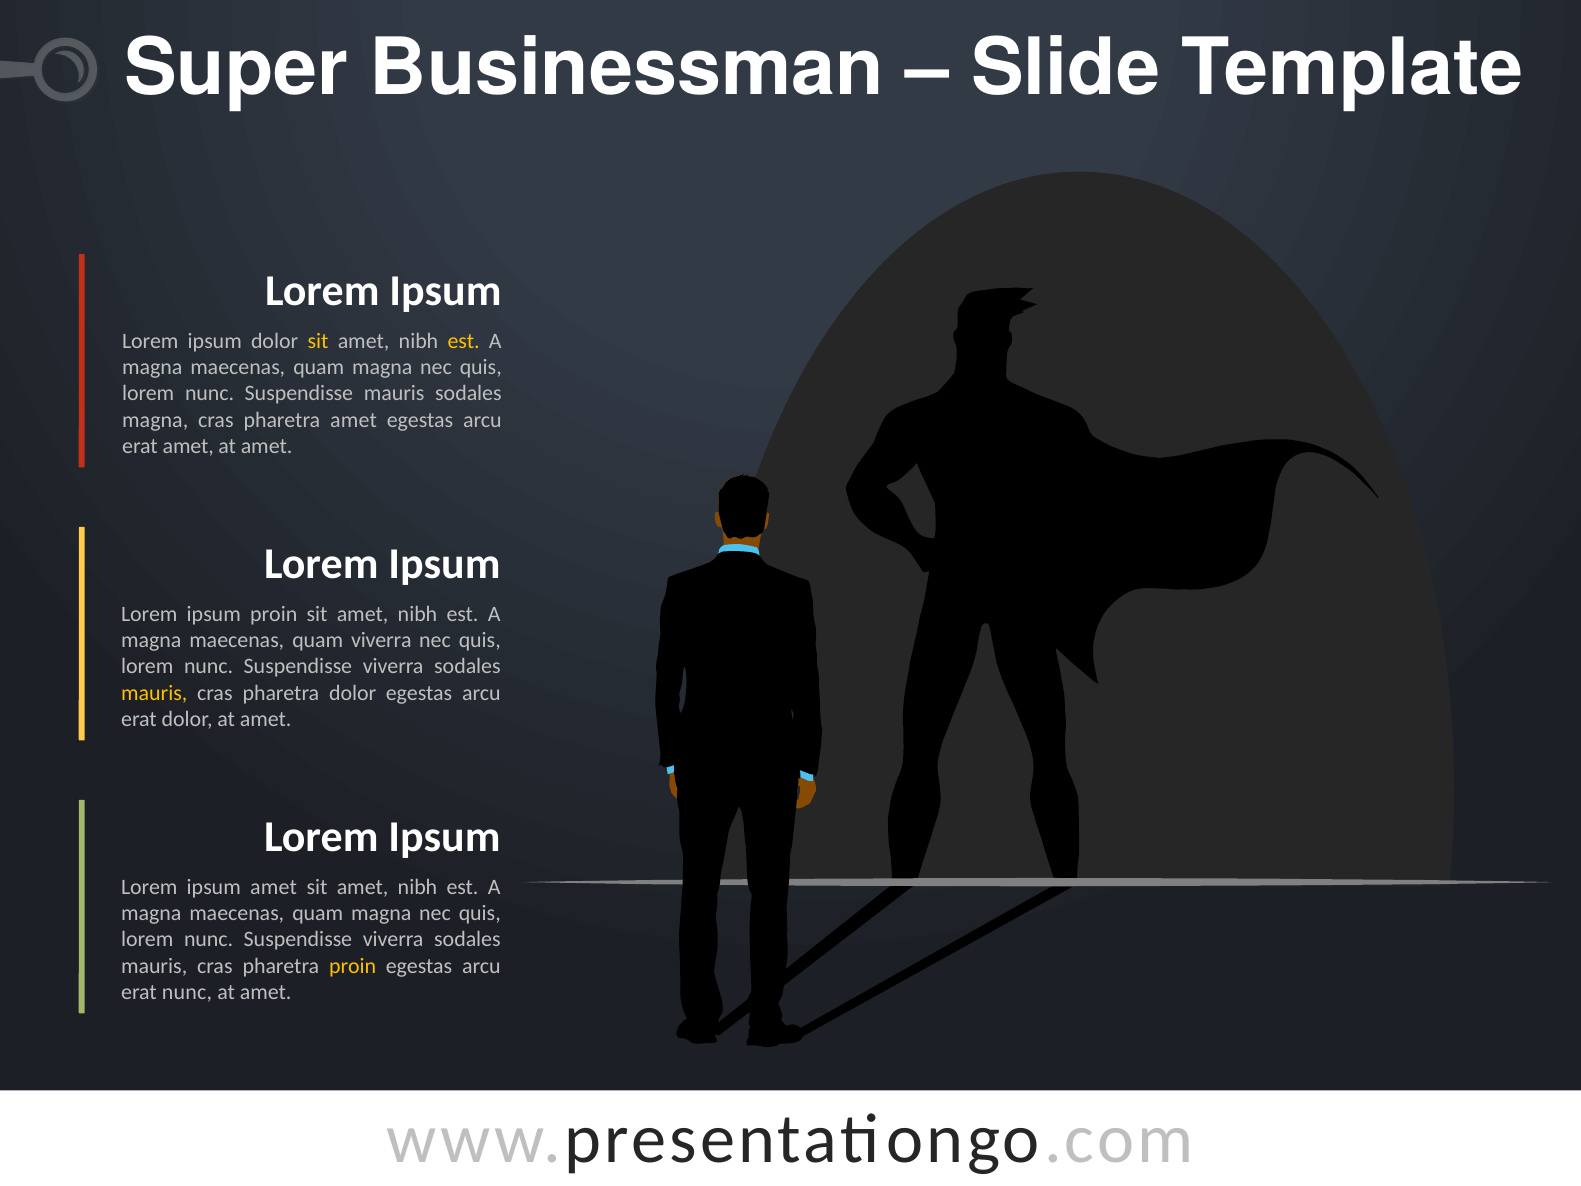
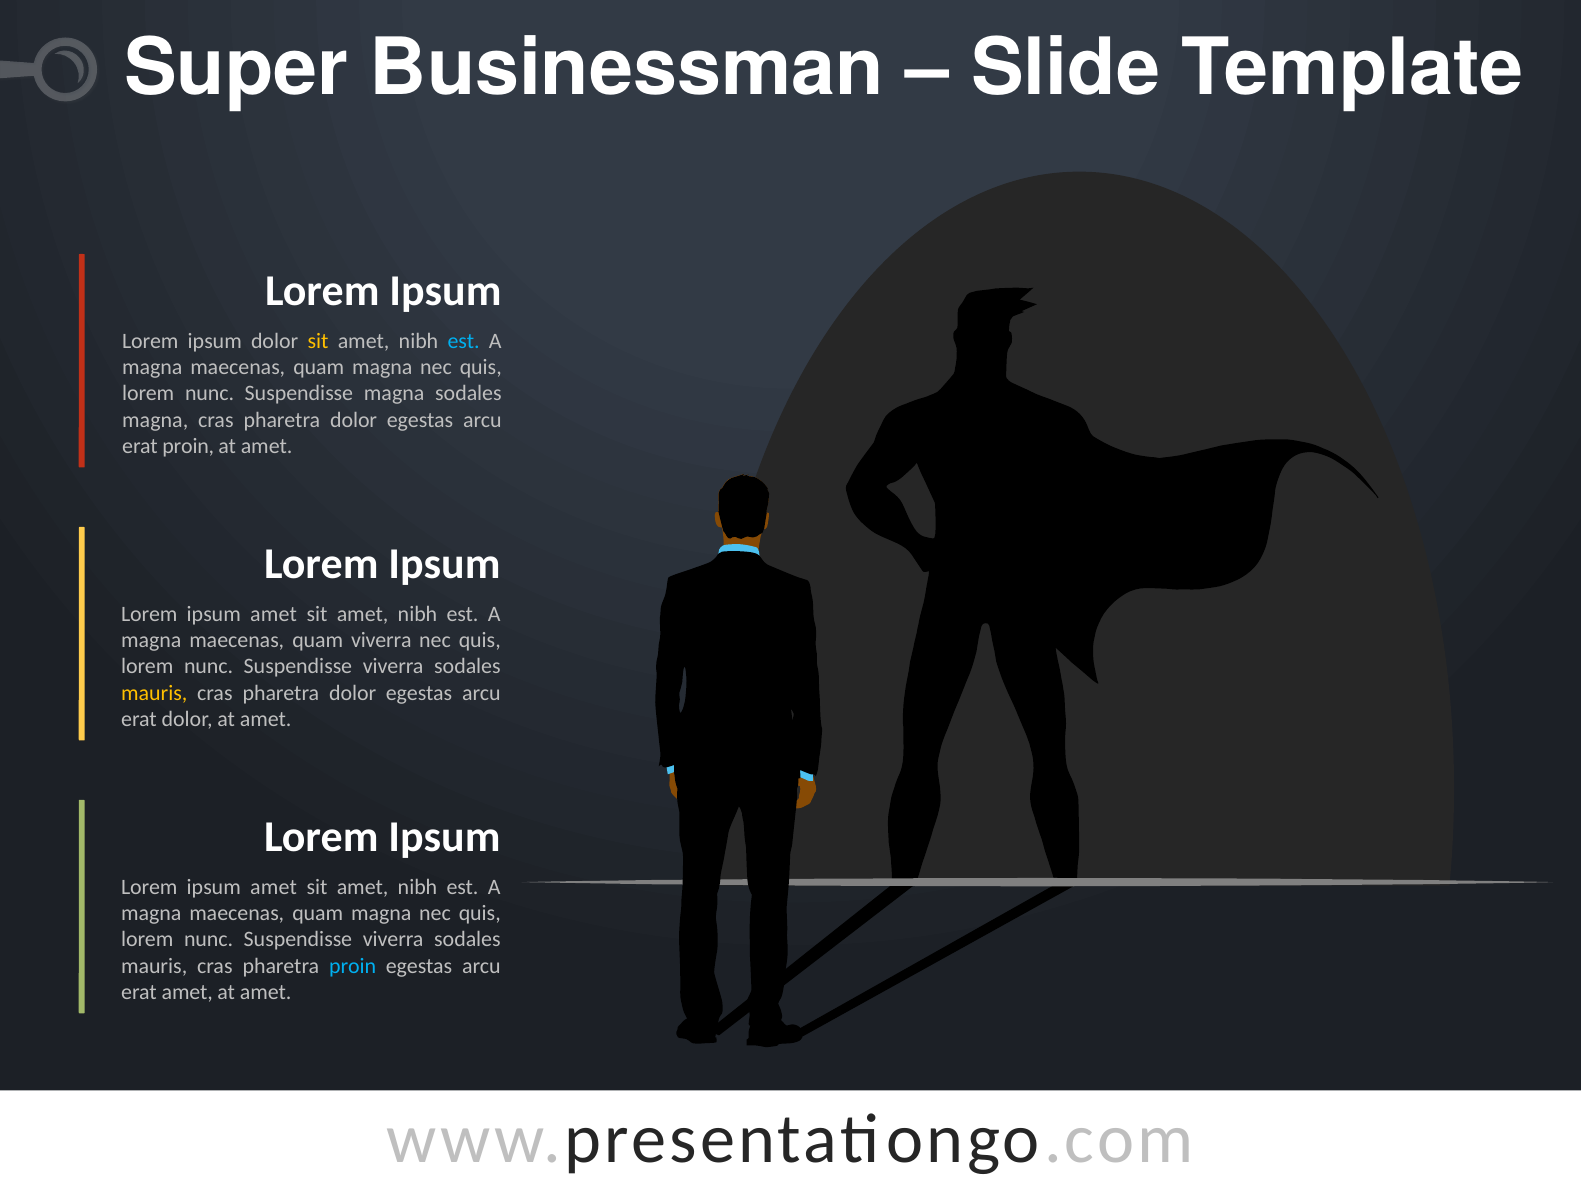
est at (464, 341) colour: yellow -> light blue
Suspendisse mauris: mauris -> magna
amet at (354, 420): amet -> dolor
erat amet: amet -> proin
proin at (274, 614): proin -> amet
proin at (353, 966) colour: yellow -> light blue
erat nunc: nunc -> amet
